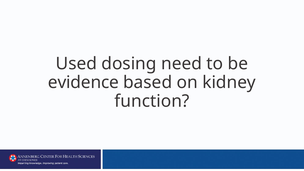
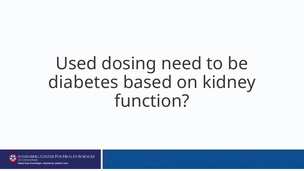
evidence: evidence -> diabetes
